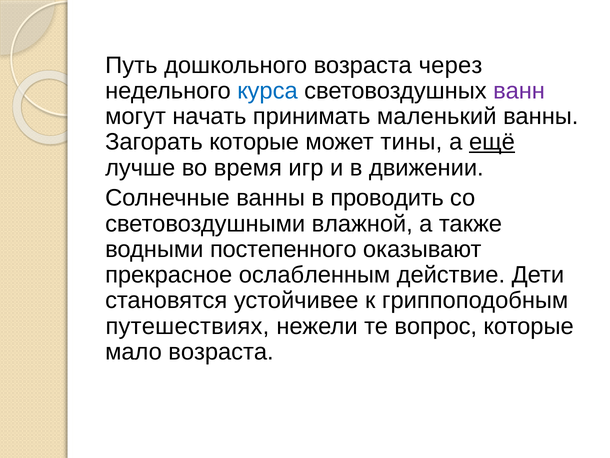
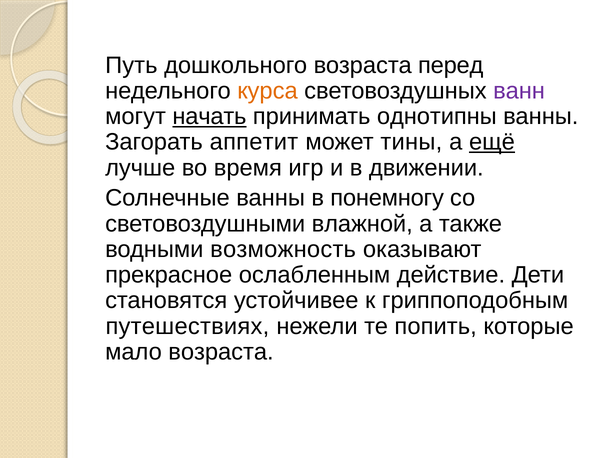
через: через -> перед
курса colour: blue -> orange
начать underline: none -> present
маленький: маленький -> однотипны
Загорать которые: которые -> аппетит
проводить: проводить -> понемногу
постепенного: постепенного -> возможность
вопрос: вопрос -> попить
